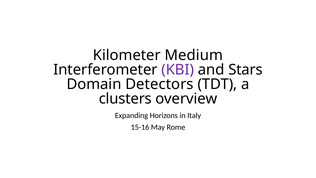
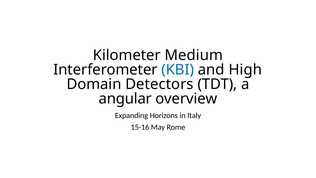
KBI colour: purple -> blue
Stars: Stars -> High
clusters: clusters -> angular
